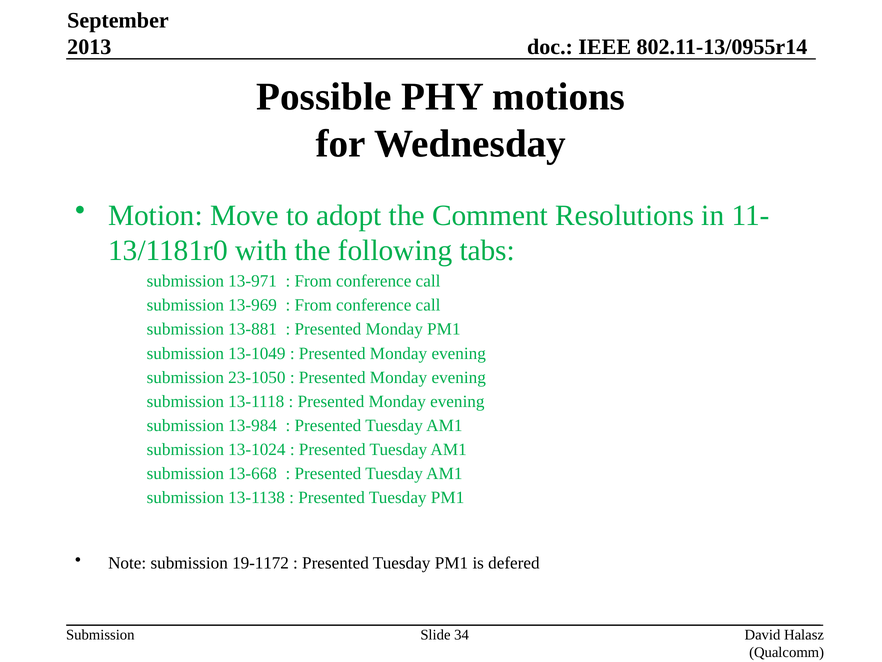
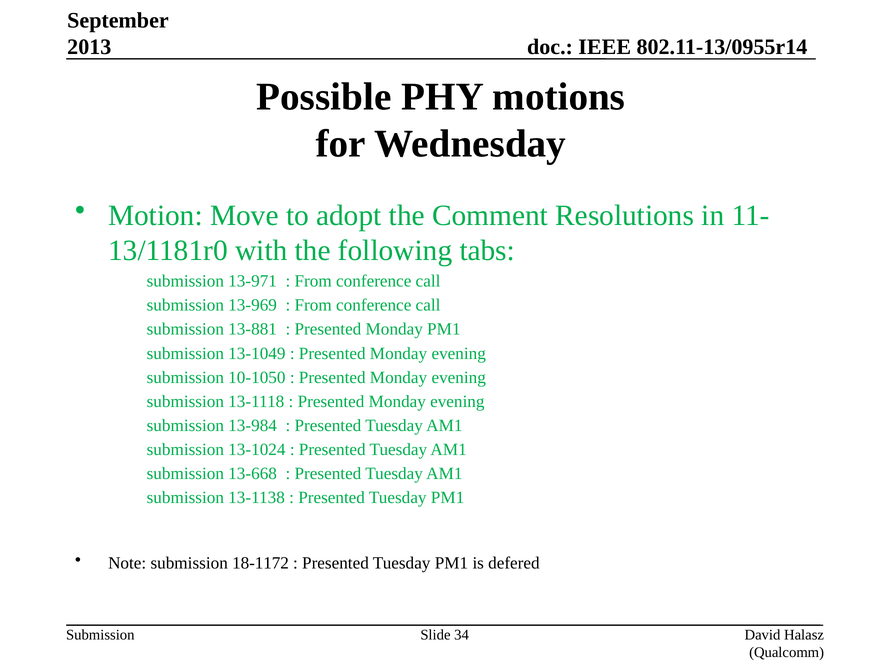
23-1050: 23-1050 -> 10-1050
19-1172: 19-1172 -> 18-1172
